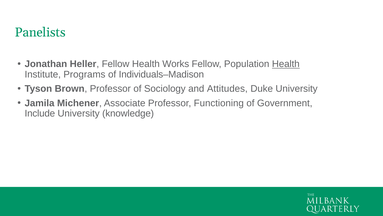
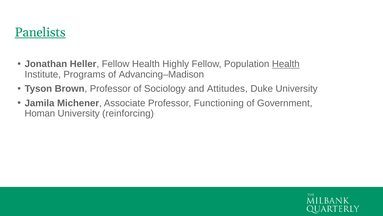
Panelists underline: none -> present
Works: Works -> Highly
Individuals–Madison: Individuals–Madison -> Advancing–Madison
Include: Include -> Homan
knowledge: knowledge -> reinforcing
